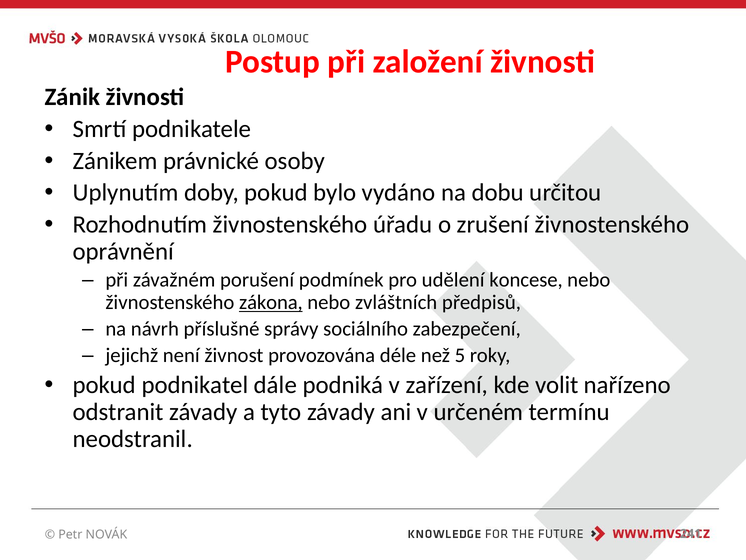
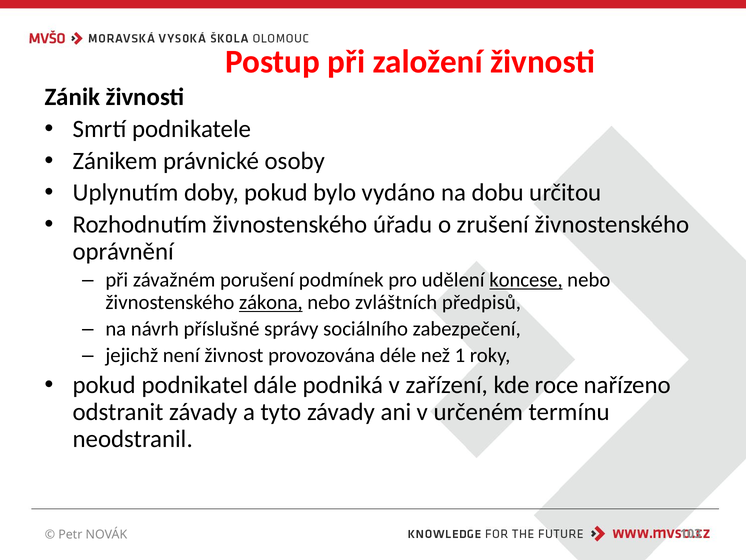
koncese underline: none -> present
5: 5 -> 1
volit: volit -> roce
241: 241 -> 103
